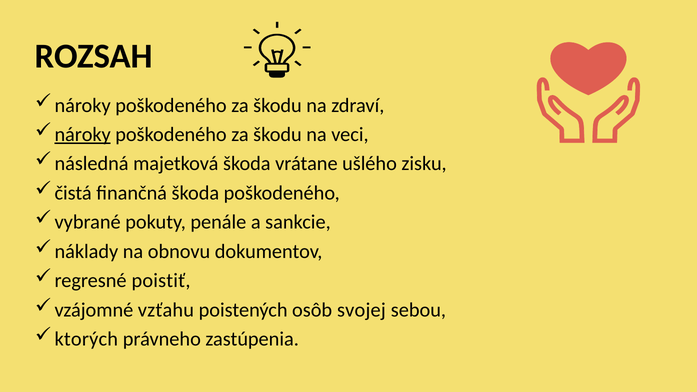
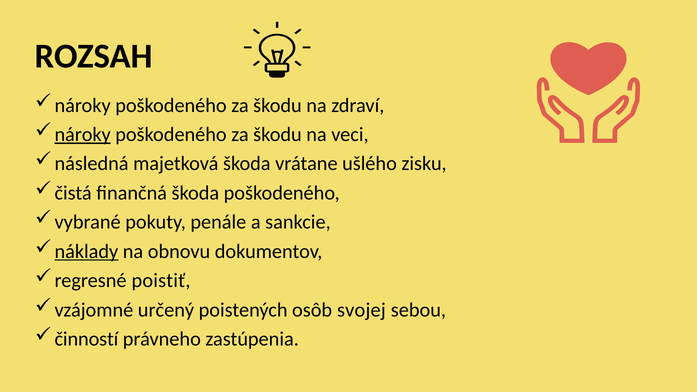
náklady underline: none -> present
vzťahu: vzťahu -> určený
ktorých: ktorých -> činností
